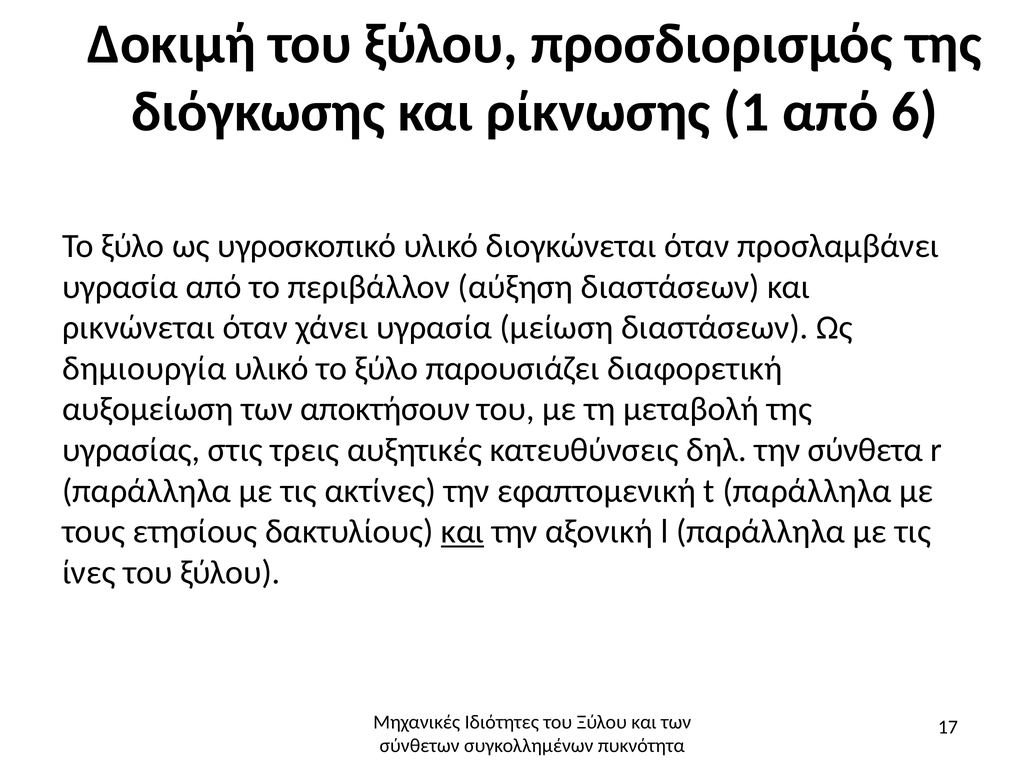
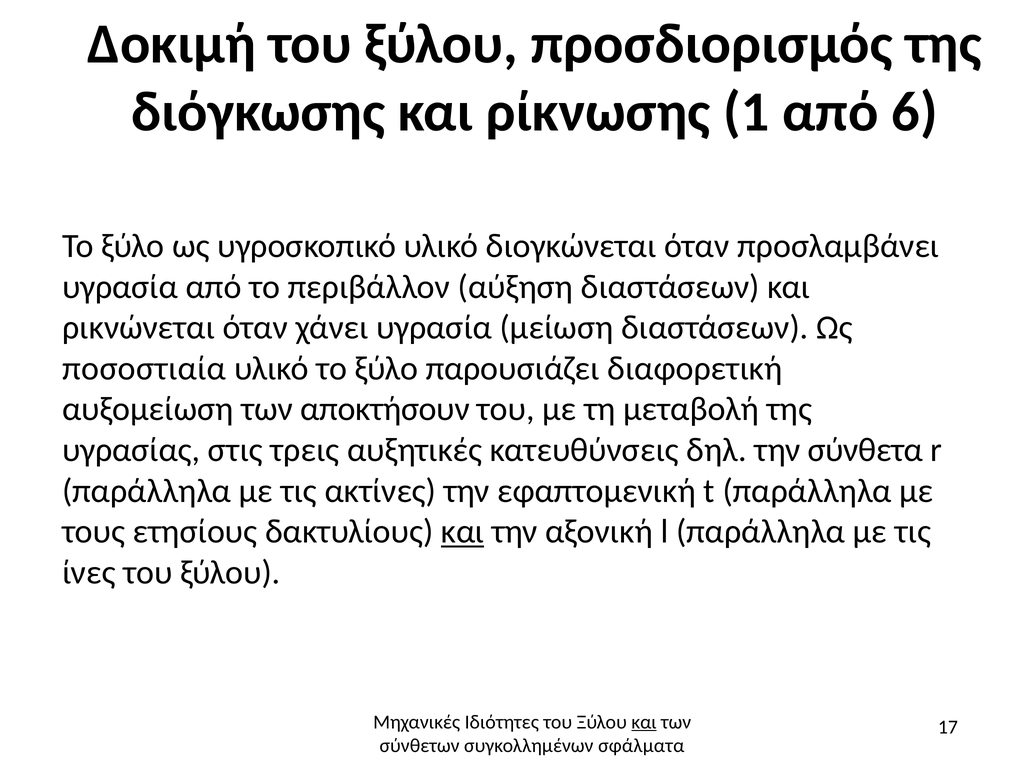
δημιουργία: δημιουργία -> ποσοστιαία
και at (644, 721) underline: none -> present
πυκνότητα: πυκνότητα -> σφάλματα
